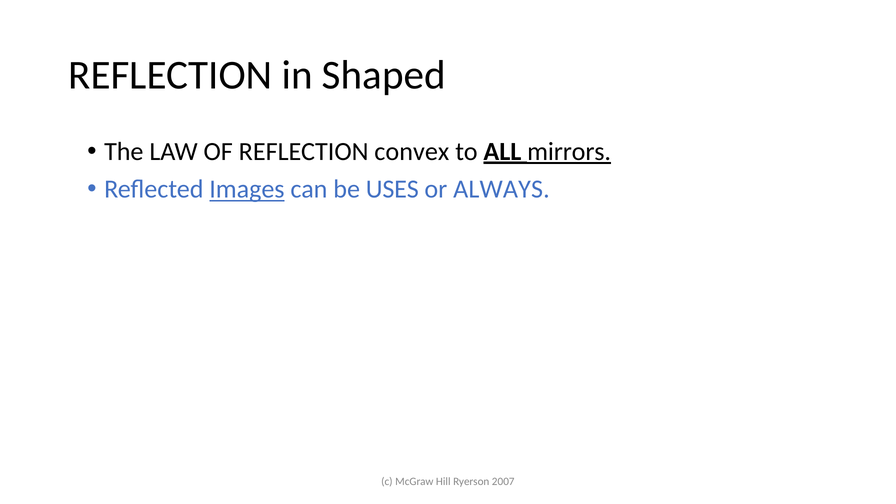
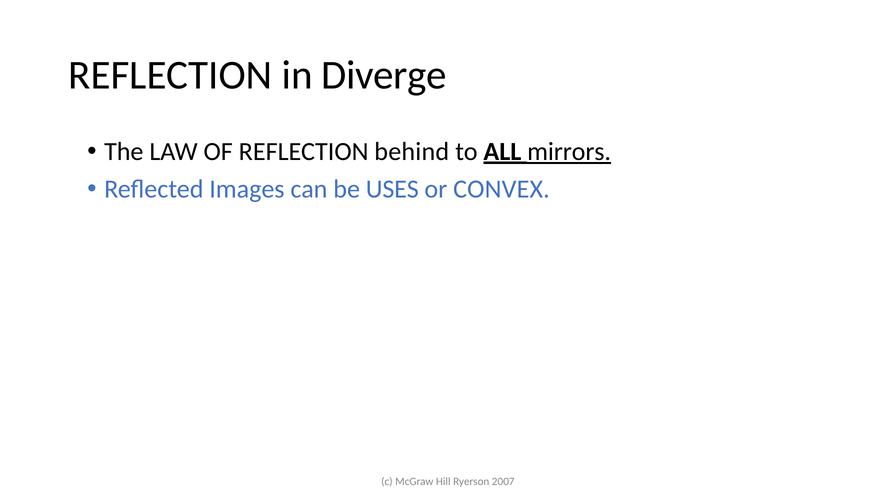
Shaped: Shaped -> Diverge
convex: convex -> behind
Images underline: present -> none
ALWAYS: ALWAYS -> CONVEX
